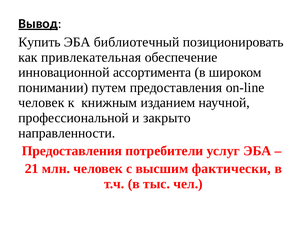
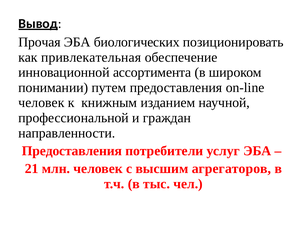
Купить: Купить -> Прочая
библиотечный: библиотечный -> биологических
закрыто: закрыто -> граждан
фактически: фактически -> агрегаторов
